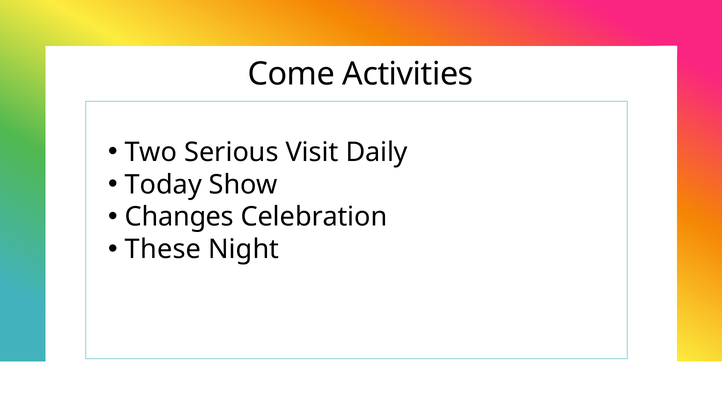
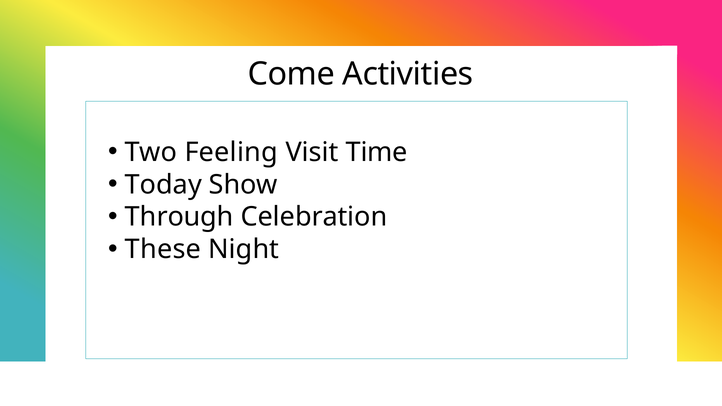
Serious: Serious -> Feeling
Daily: Daily -> Time
Changes: Changes -> Through
